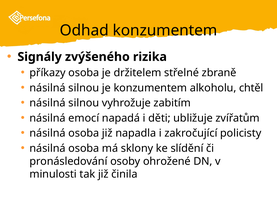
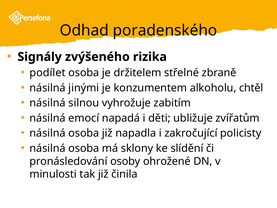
Odhad konzumentem: konzumentem -> poradenského
příkazy: příkazy -> podílet
silnou at (84, 88): silnou -> jinými
